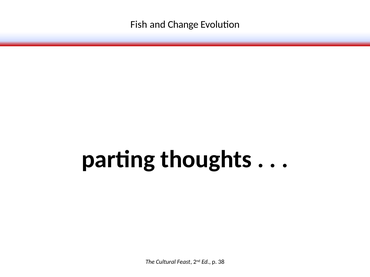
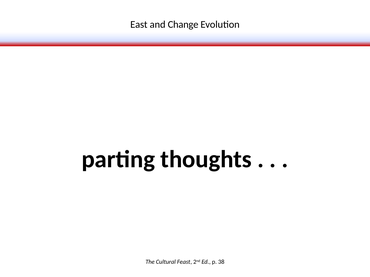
Fish: Fish -> East
